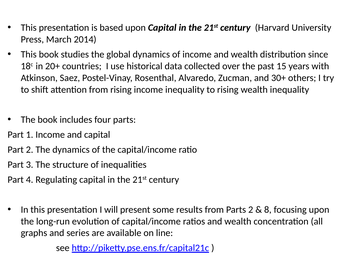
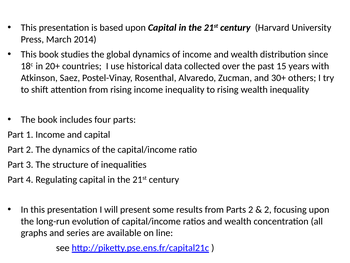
8 at (268, 209): 8 -> 2
